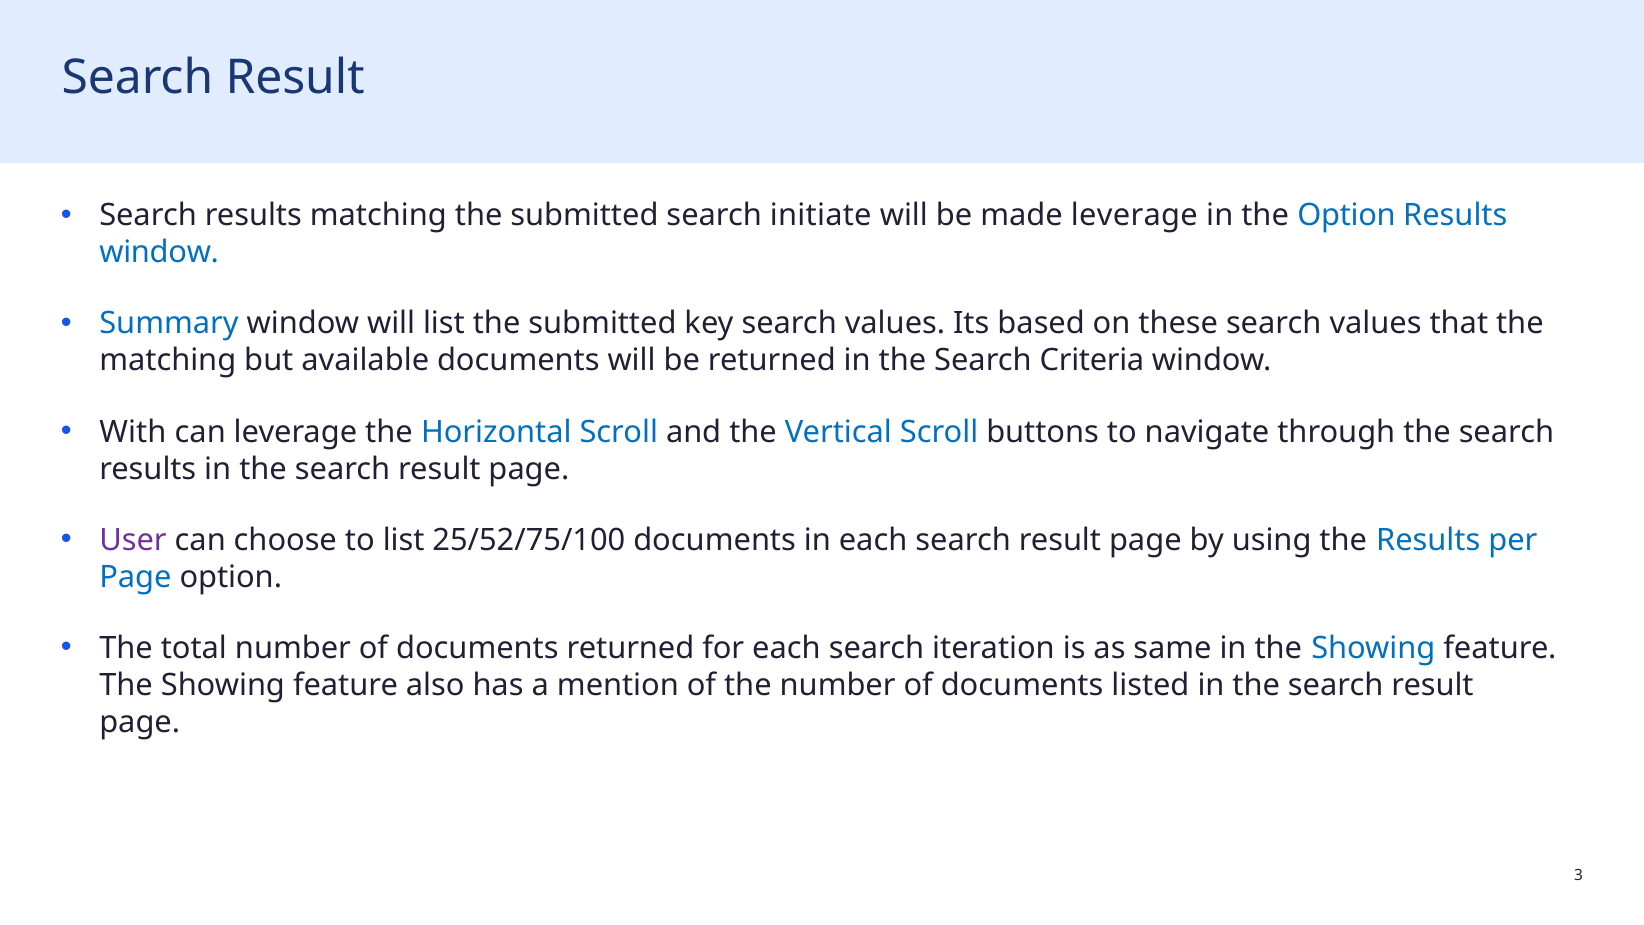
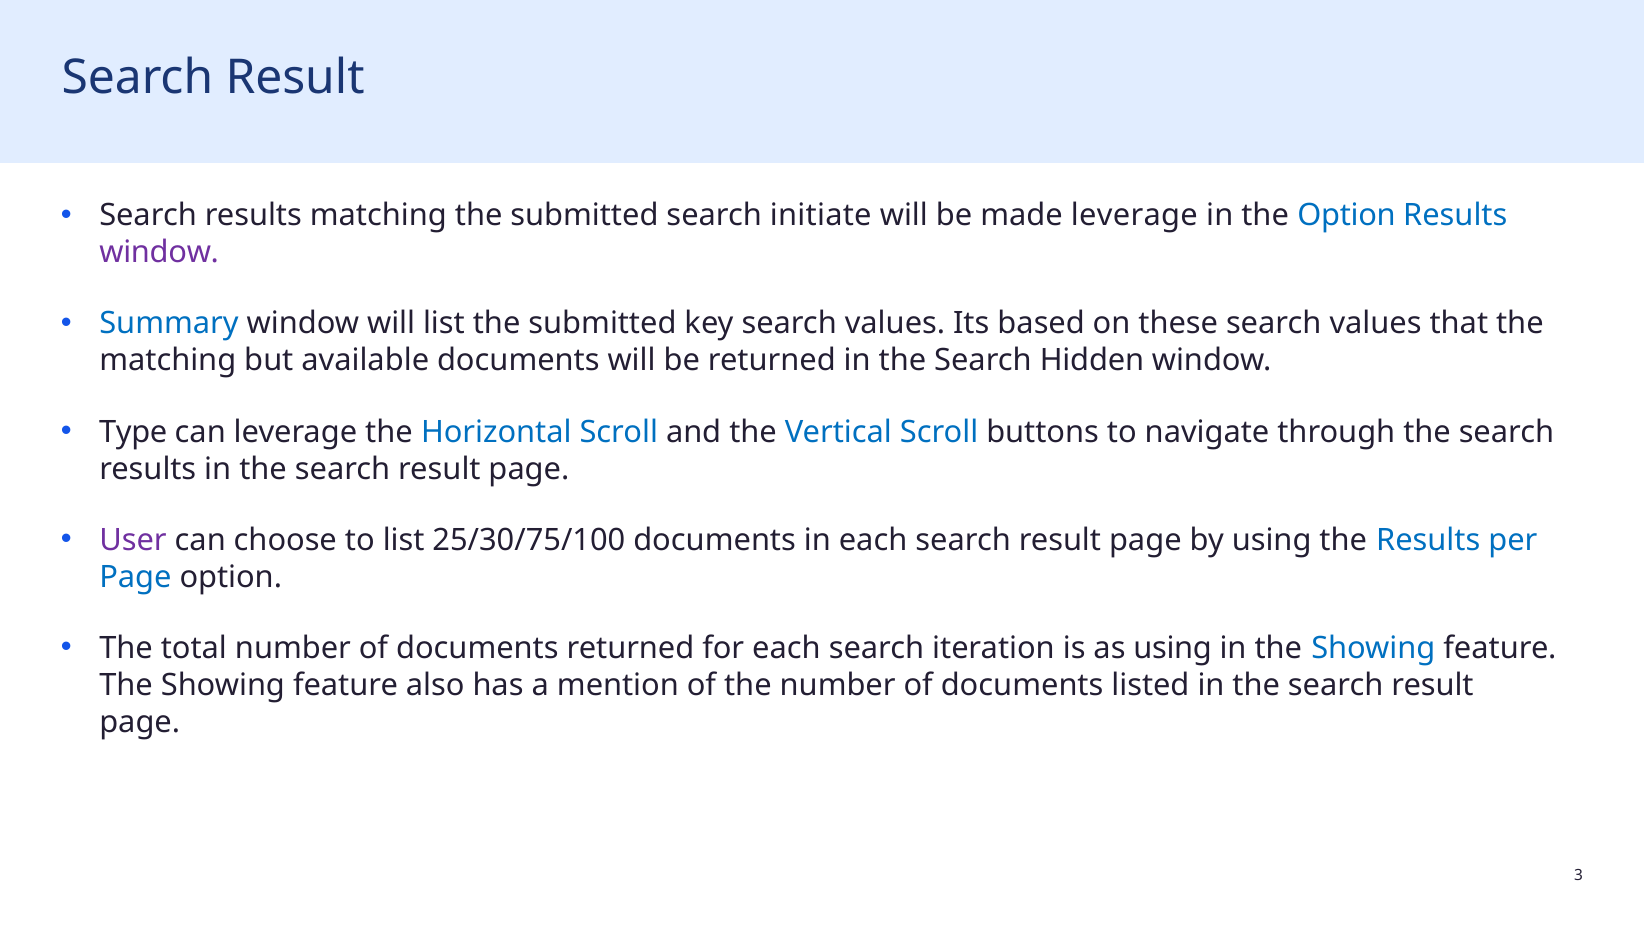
window at (159, 253) colour: blue -> purple
Criteria: Criteria -> Hidden
With: With -> Type
25/52/75/100: 25/52/75/100 -> 25/30/75/100
as same: same -> using
